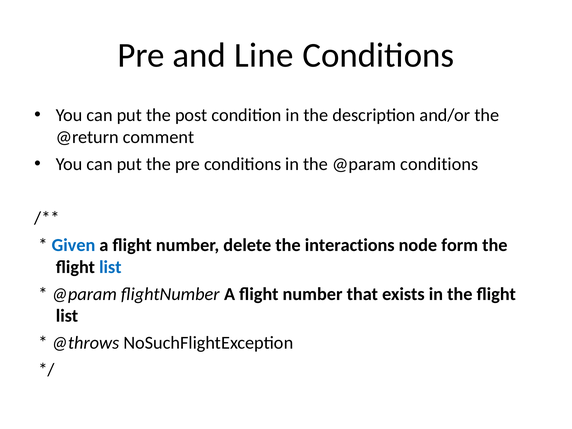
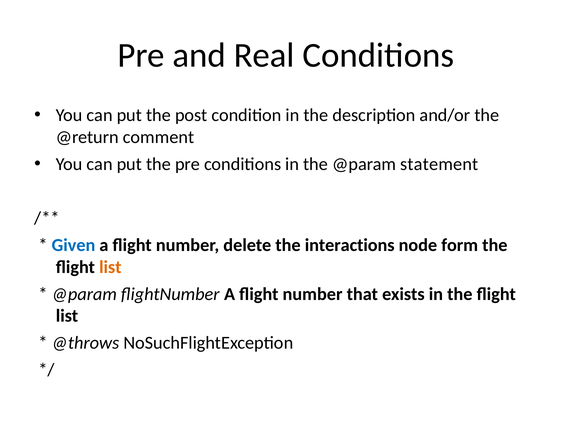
Line: Line -> Real
@param conditions: conditions -> statement
list at (110, 267) colour: blue -> orange
